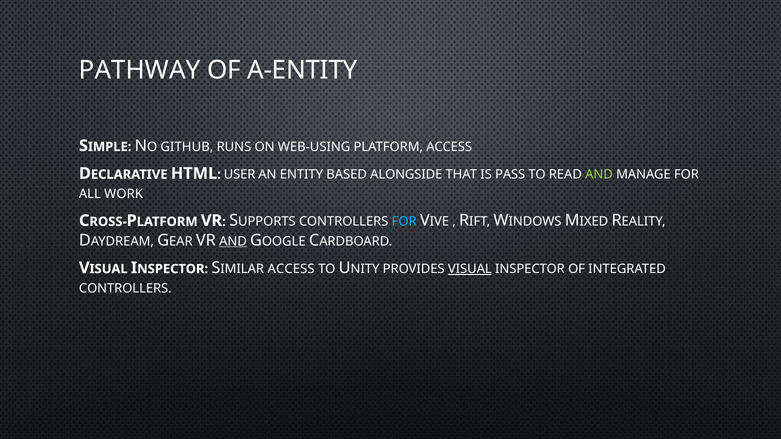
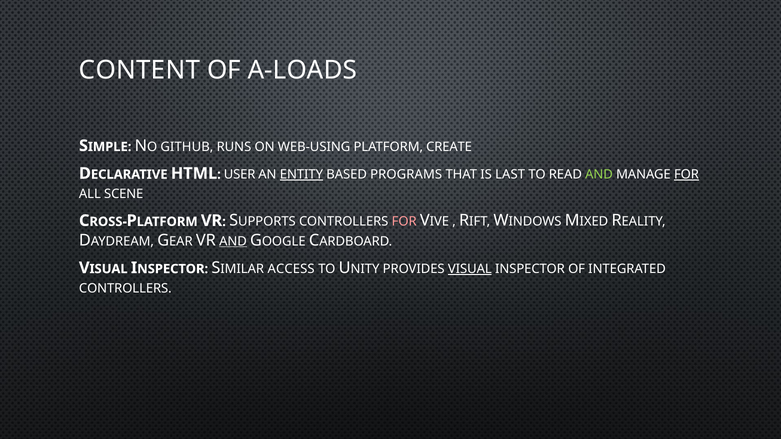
PATHWAY: PATHWAY -> CONTENT
A-ENTITY: A-ENTITY -> A-LOADS
PLATFORM ACCESS: ACCESS -> CREATE
ENTITY underline: none -> present
ALONGSIDE: ALONGSIDE -> PROGRAMS
PASS: PASS -> LAST
FOR at (686, 175) underline: none -> present
WORK: WORK -> SCENE
FOR at (404, 222) colour: light blue -> pink
